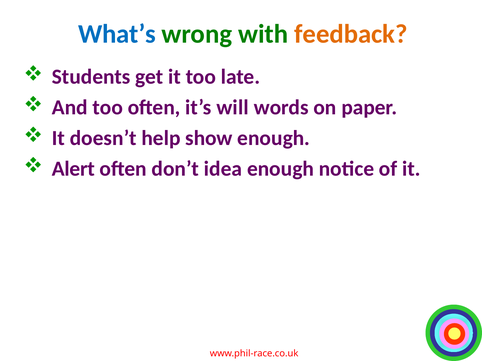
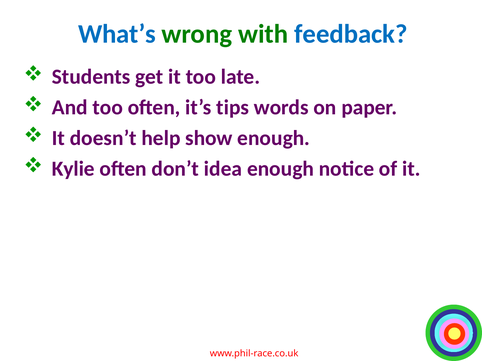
feedback colour: orange -> blue
will: will -> tips
Alert: Alert -> Kylie
